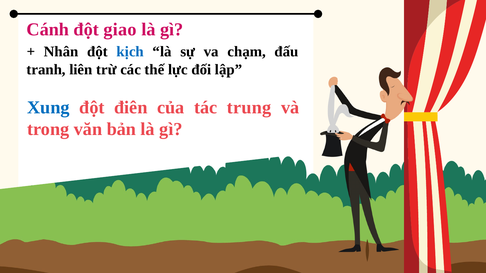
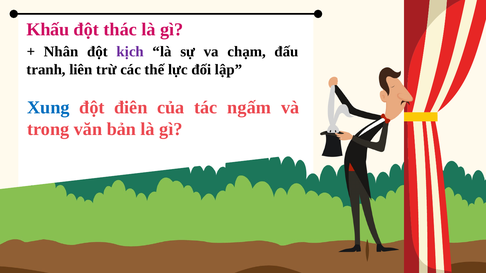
Cánh: Cánh -> Khấu
giao: giao -> thác
kịch colour: blue -> purple
trung: trung -> ngấm
